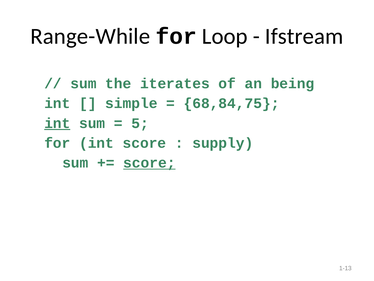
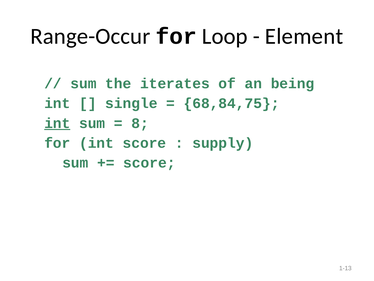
Range-While: Range-While -> Range-Occur
Ifstream: Ifstream -> Element
simple: simple -> single
5: 5 -> 8
score at (149, 163) underline: present -> none
